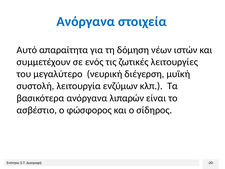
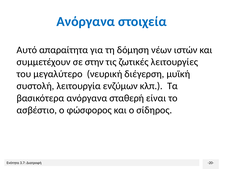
ενός: ενός -> στην
λιπαρών: λιπαρών -> σταθερή
